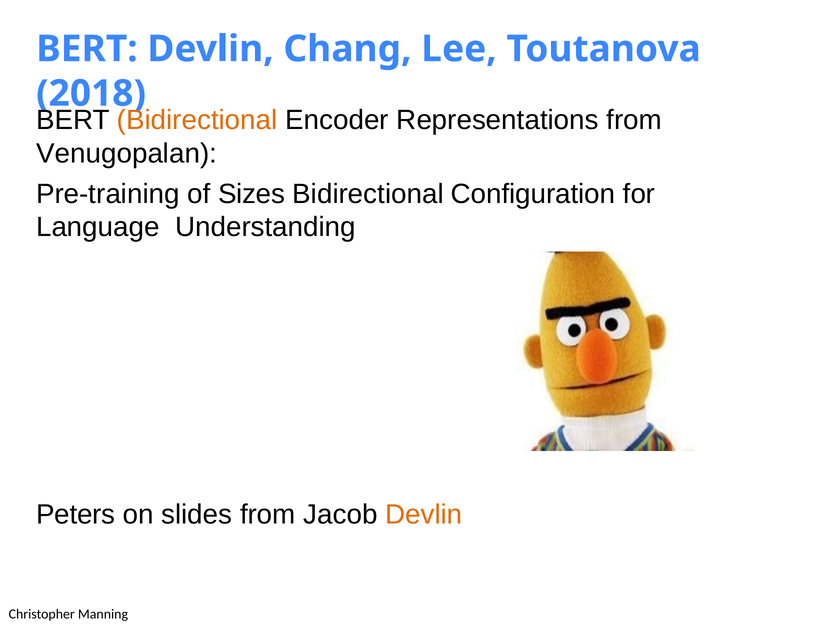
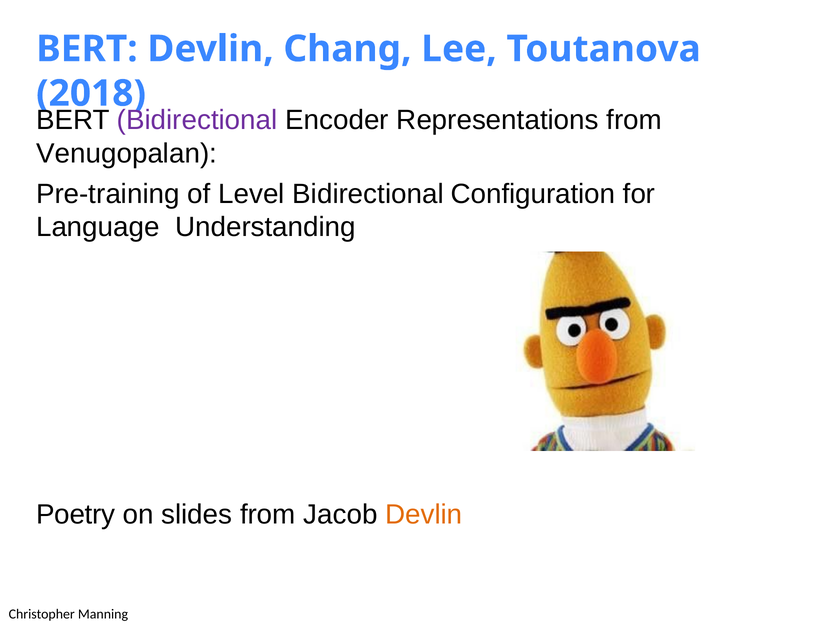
Bidirectional at (197, 120) colour: orange -> purple
Sizes: Sizes -> Level
Peters: Peters -> Poetry
